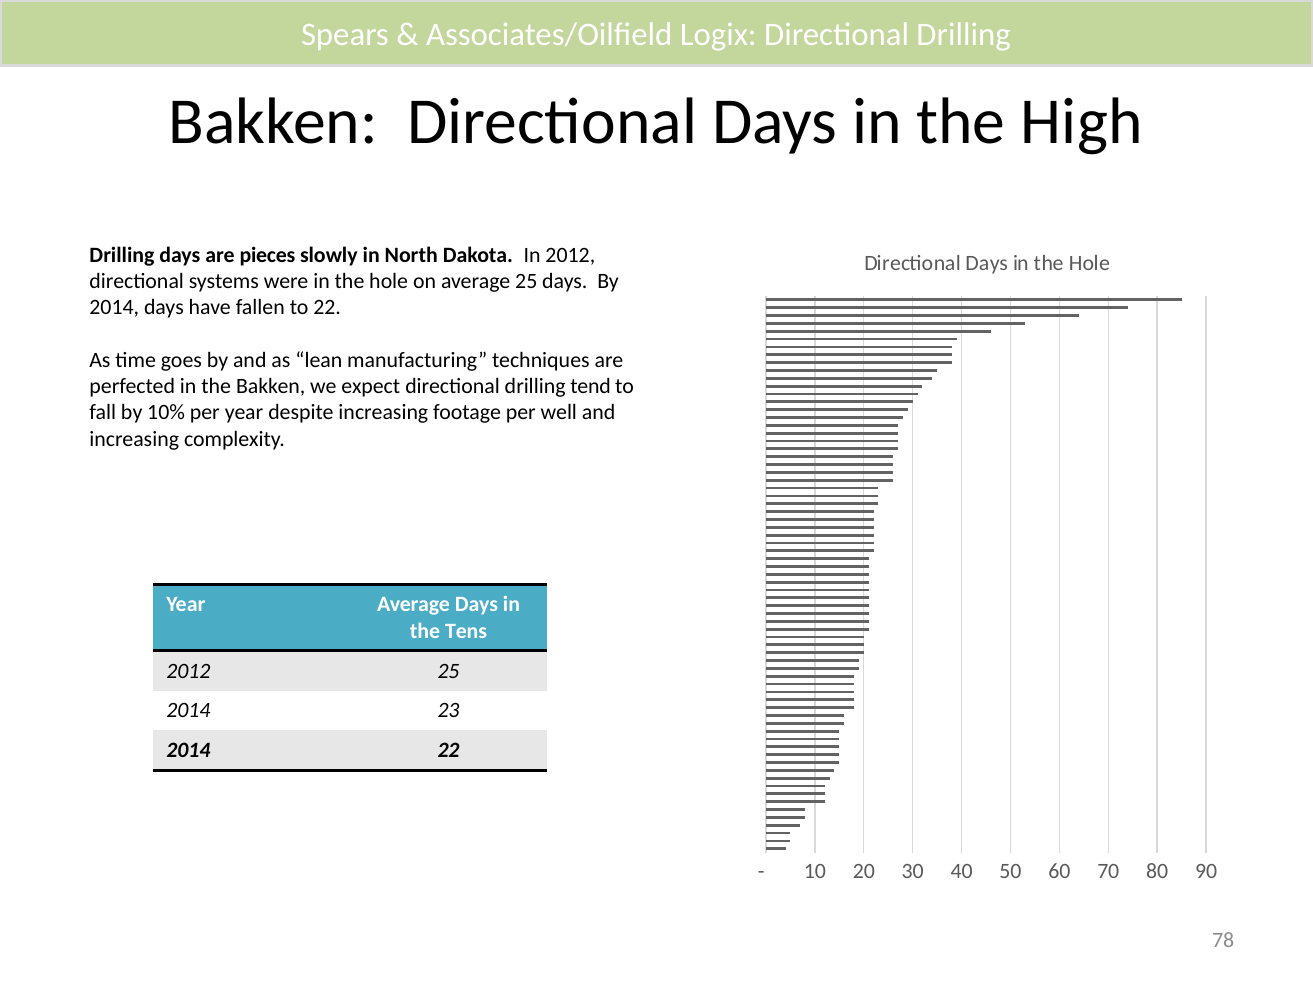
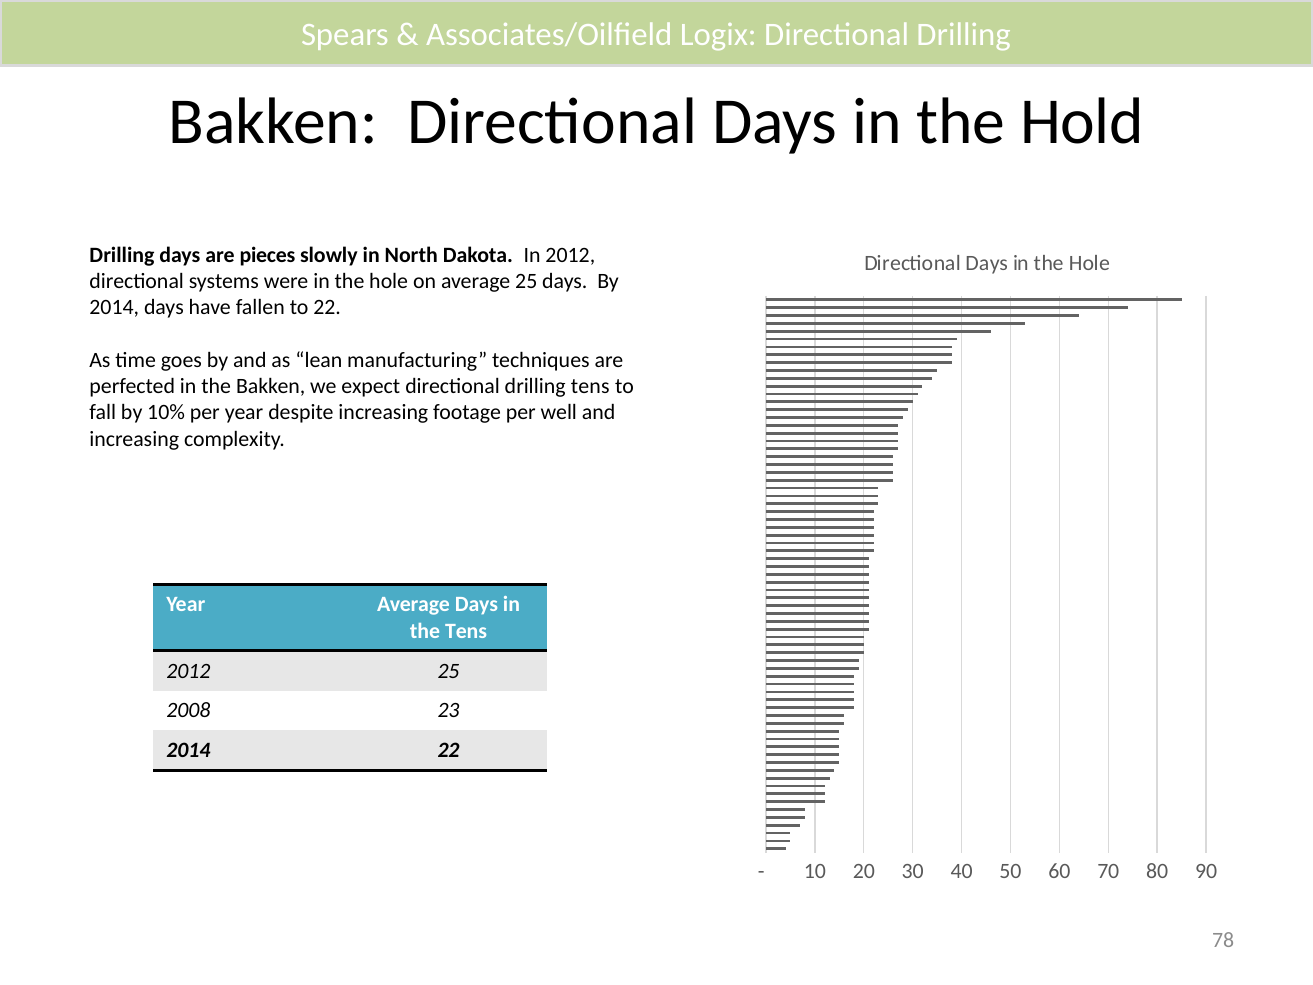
High: High -> Hold
drilling tend: tend -> tens
2014 at (188, 710): 2014 -> 2008
